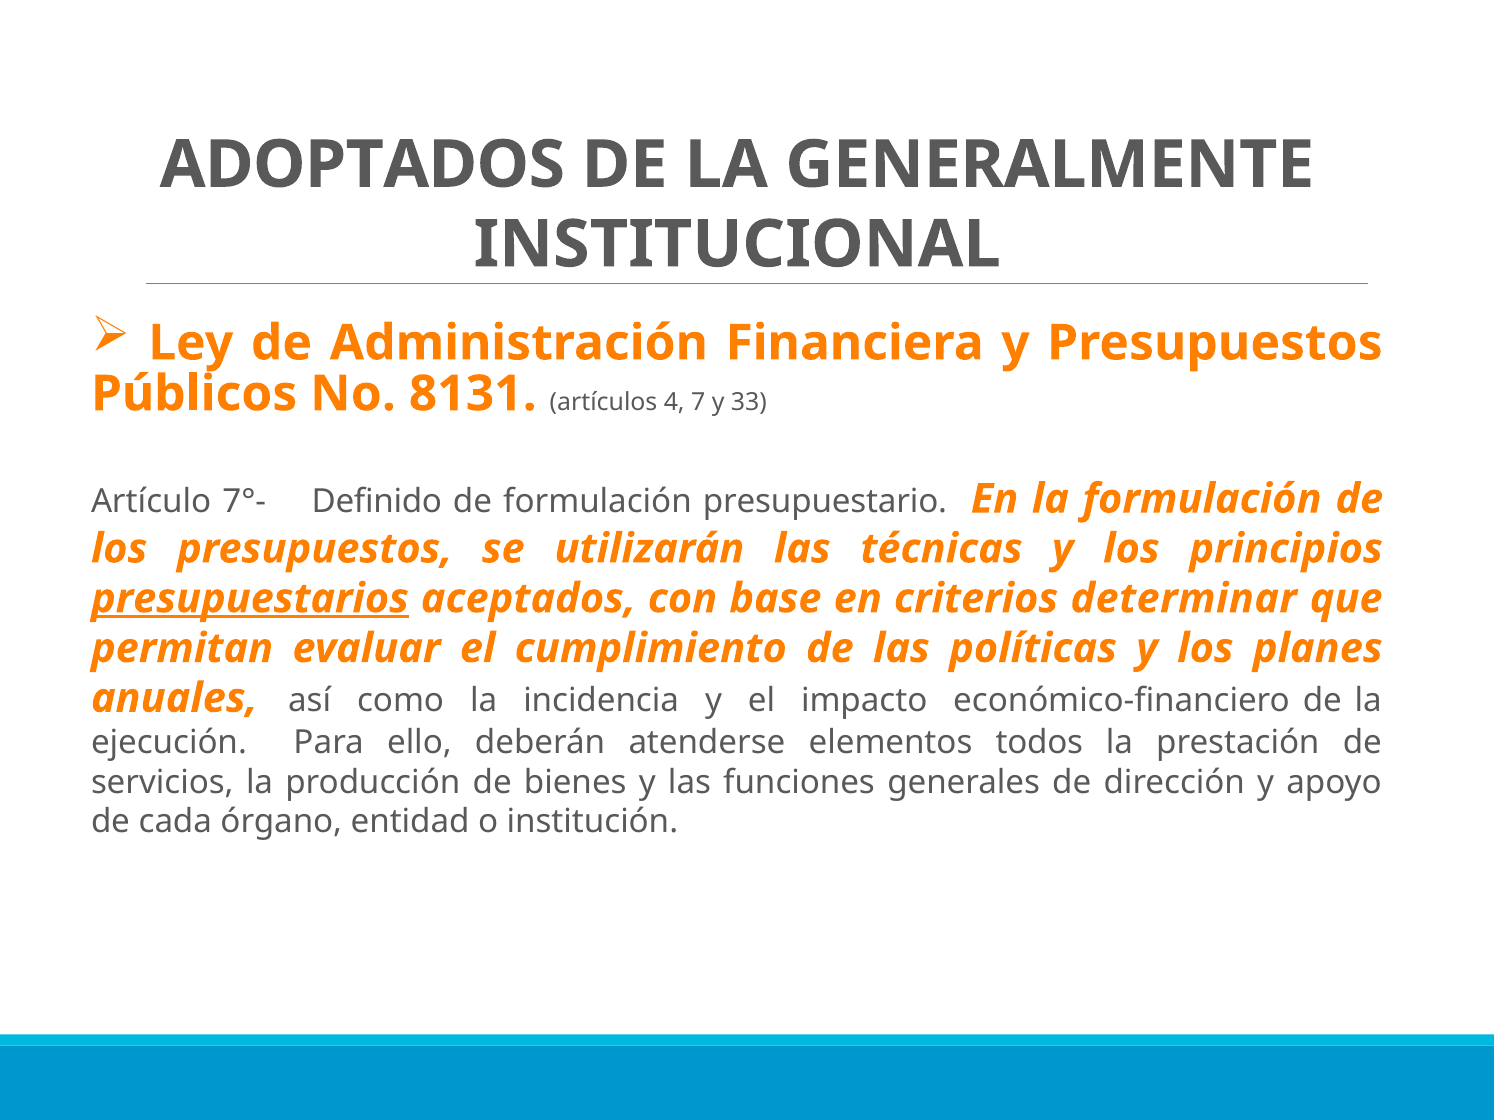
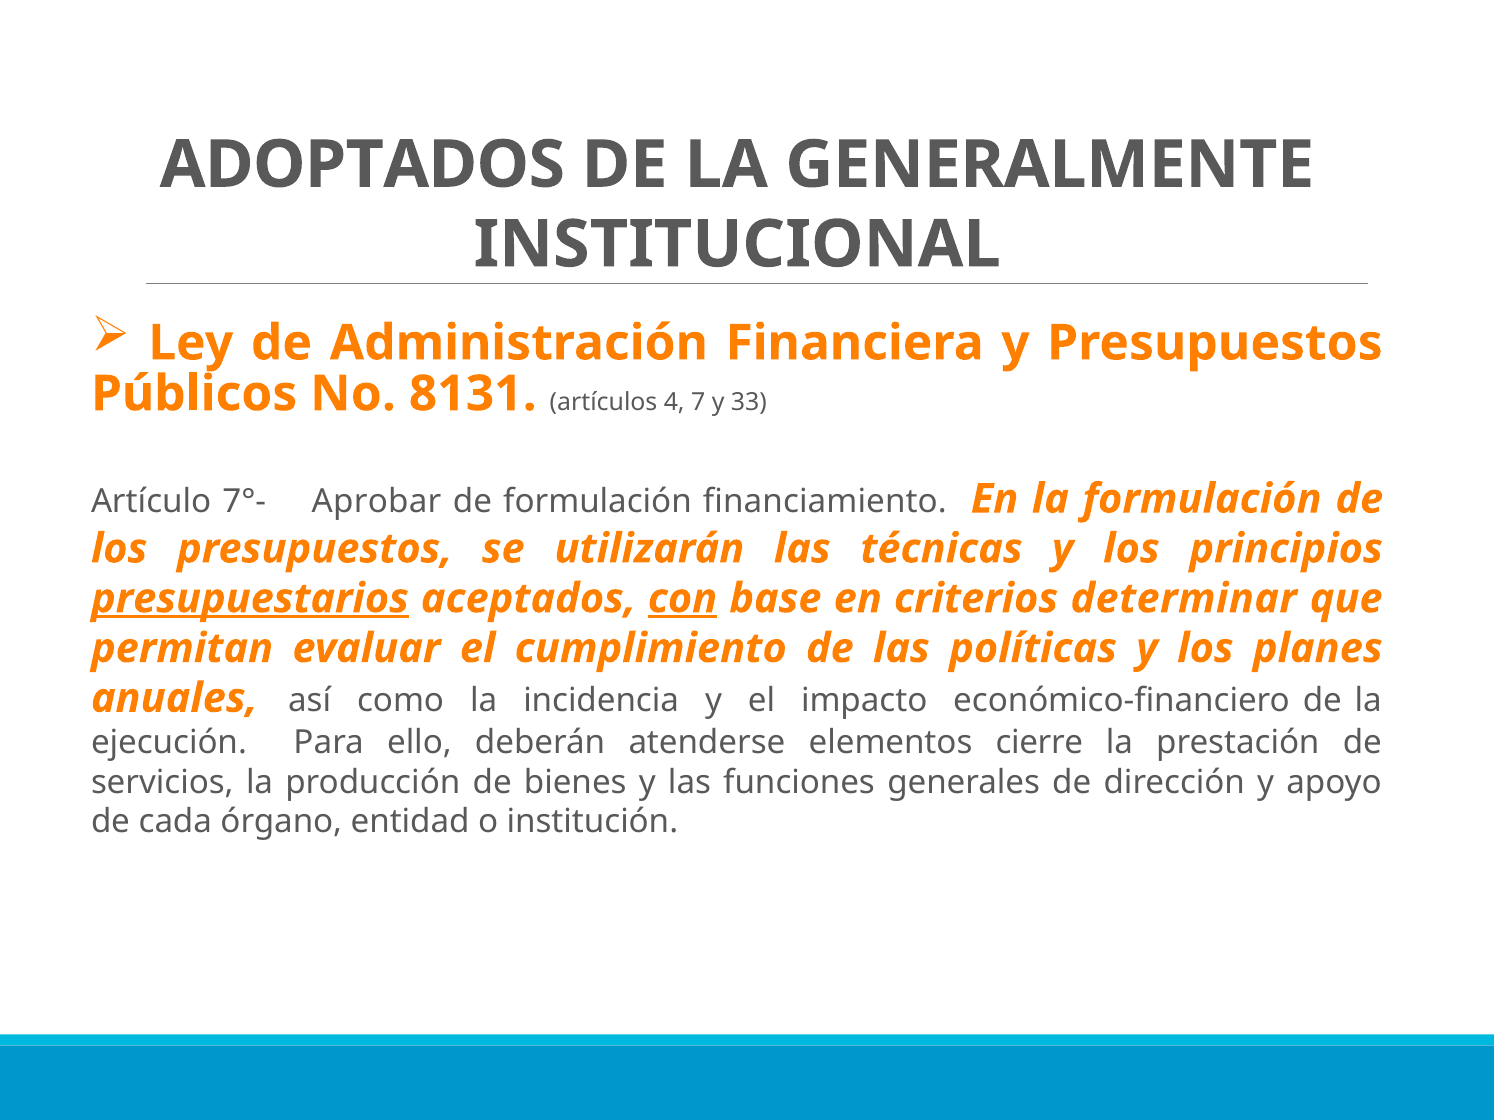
Definido: Definido -> Aprobar
presupuestario: presupuestario -> financiamiento
con underline: none -> present
todos: todos -> cierre
